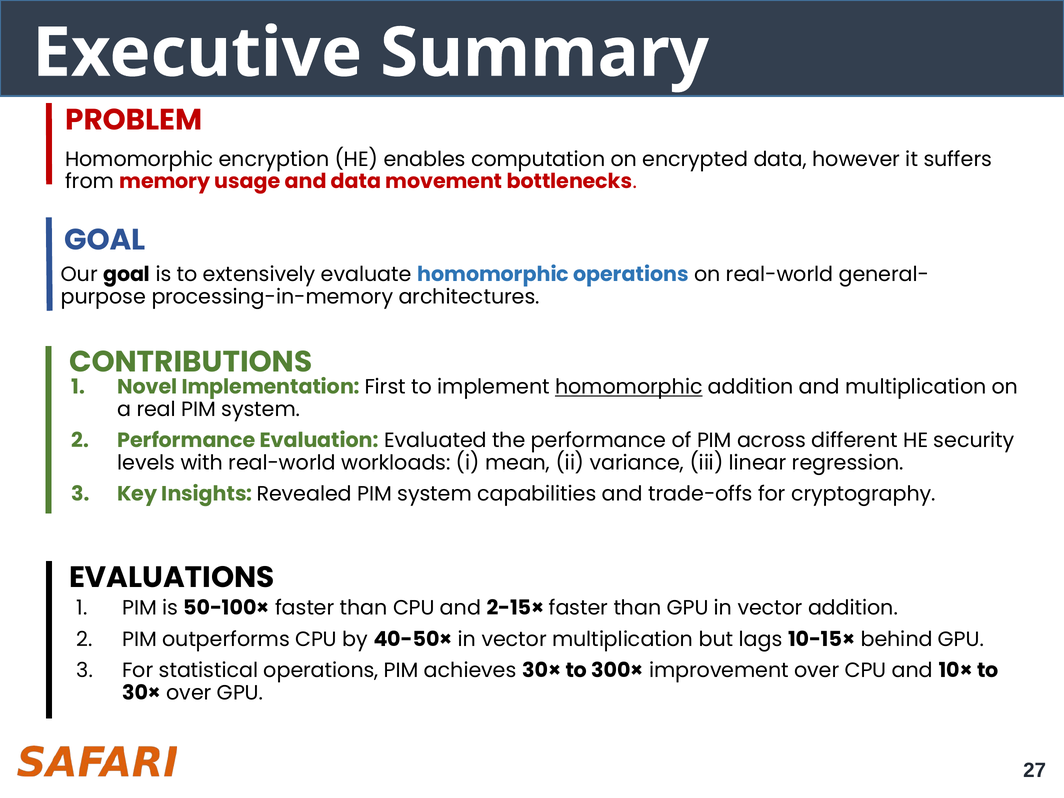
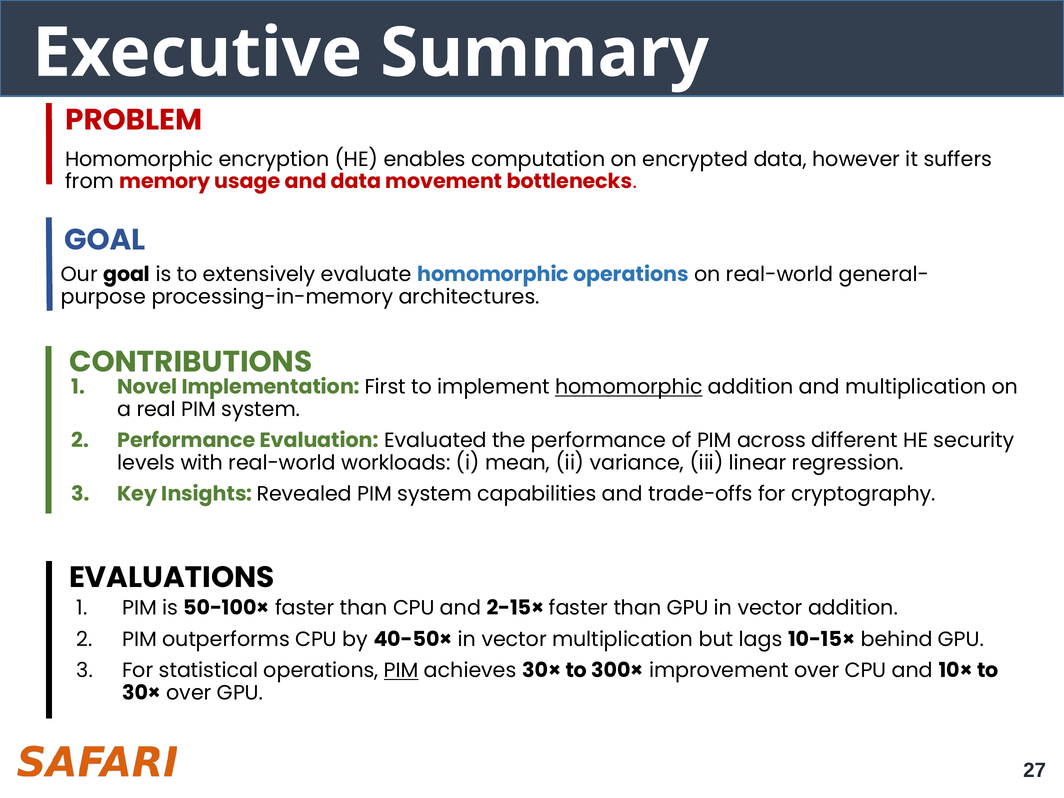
PIM at (401, 671) underline: none -> present
